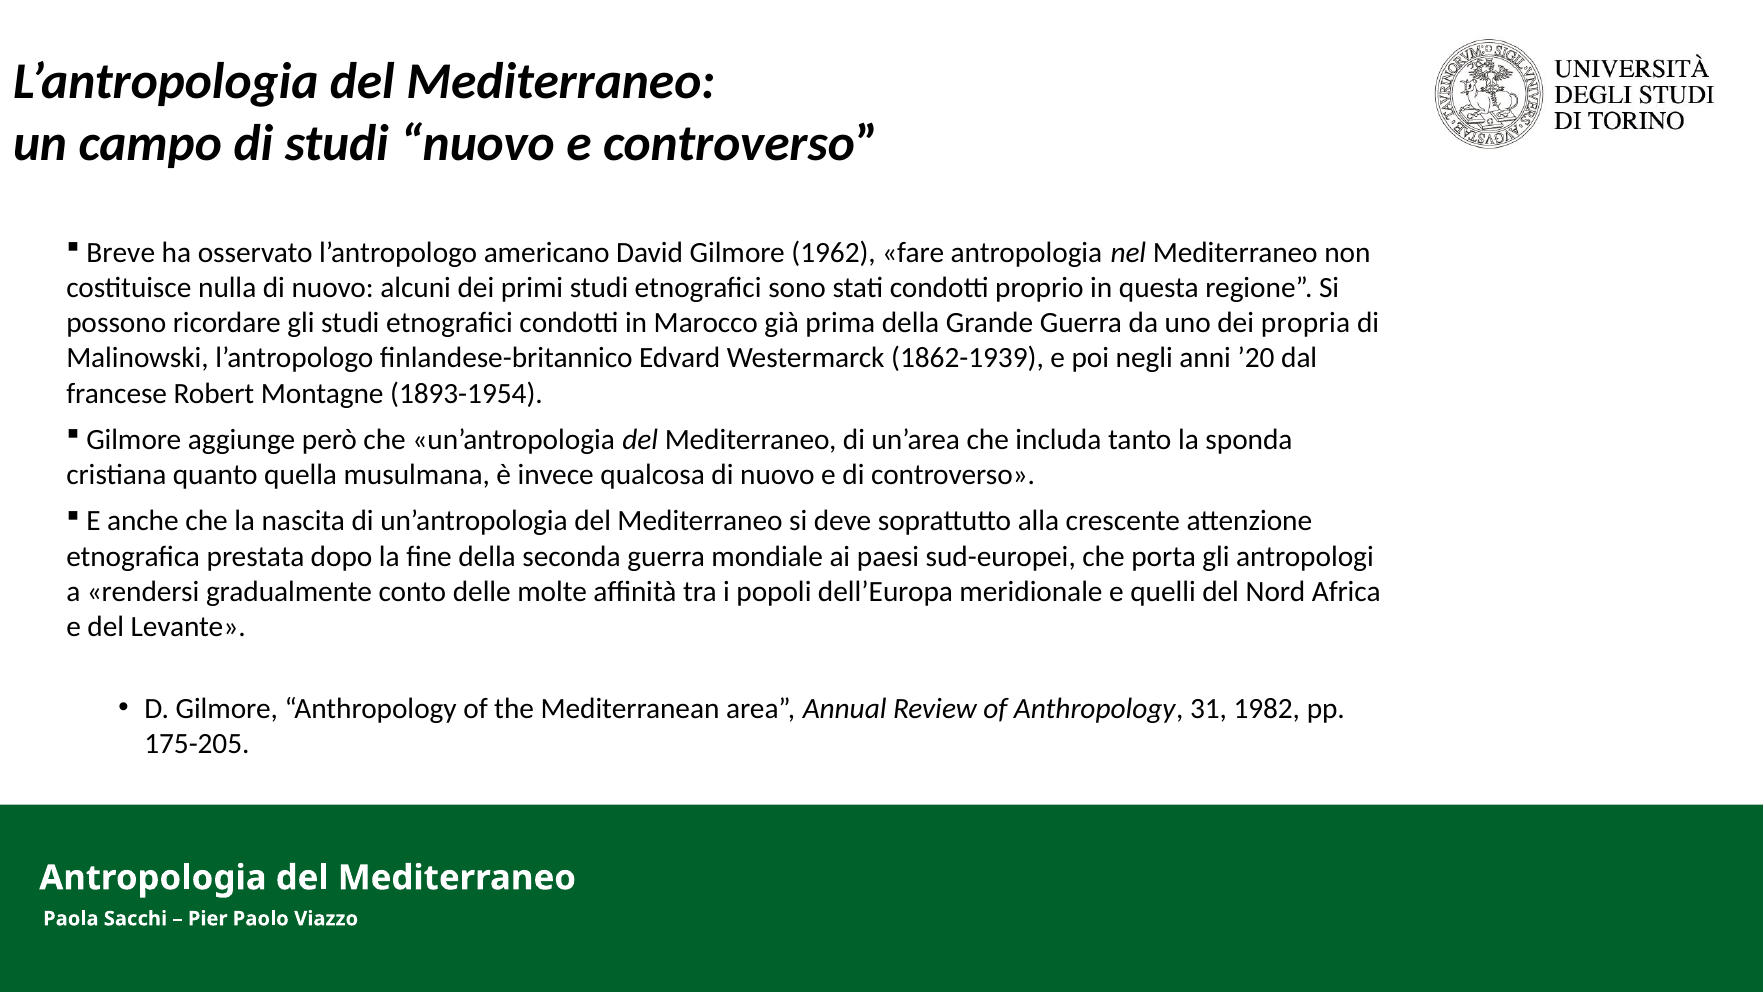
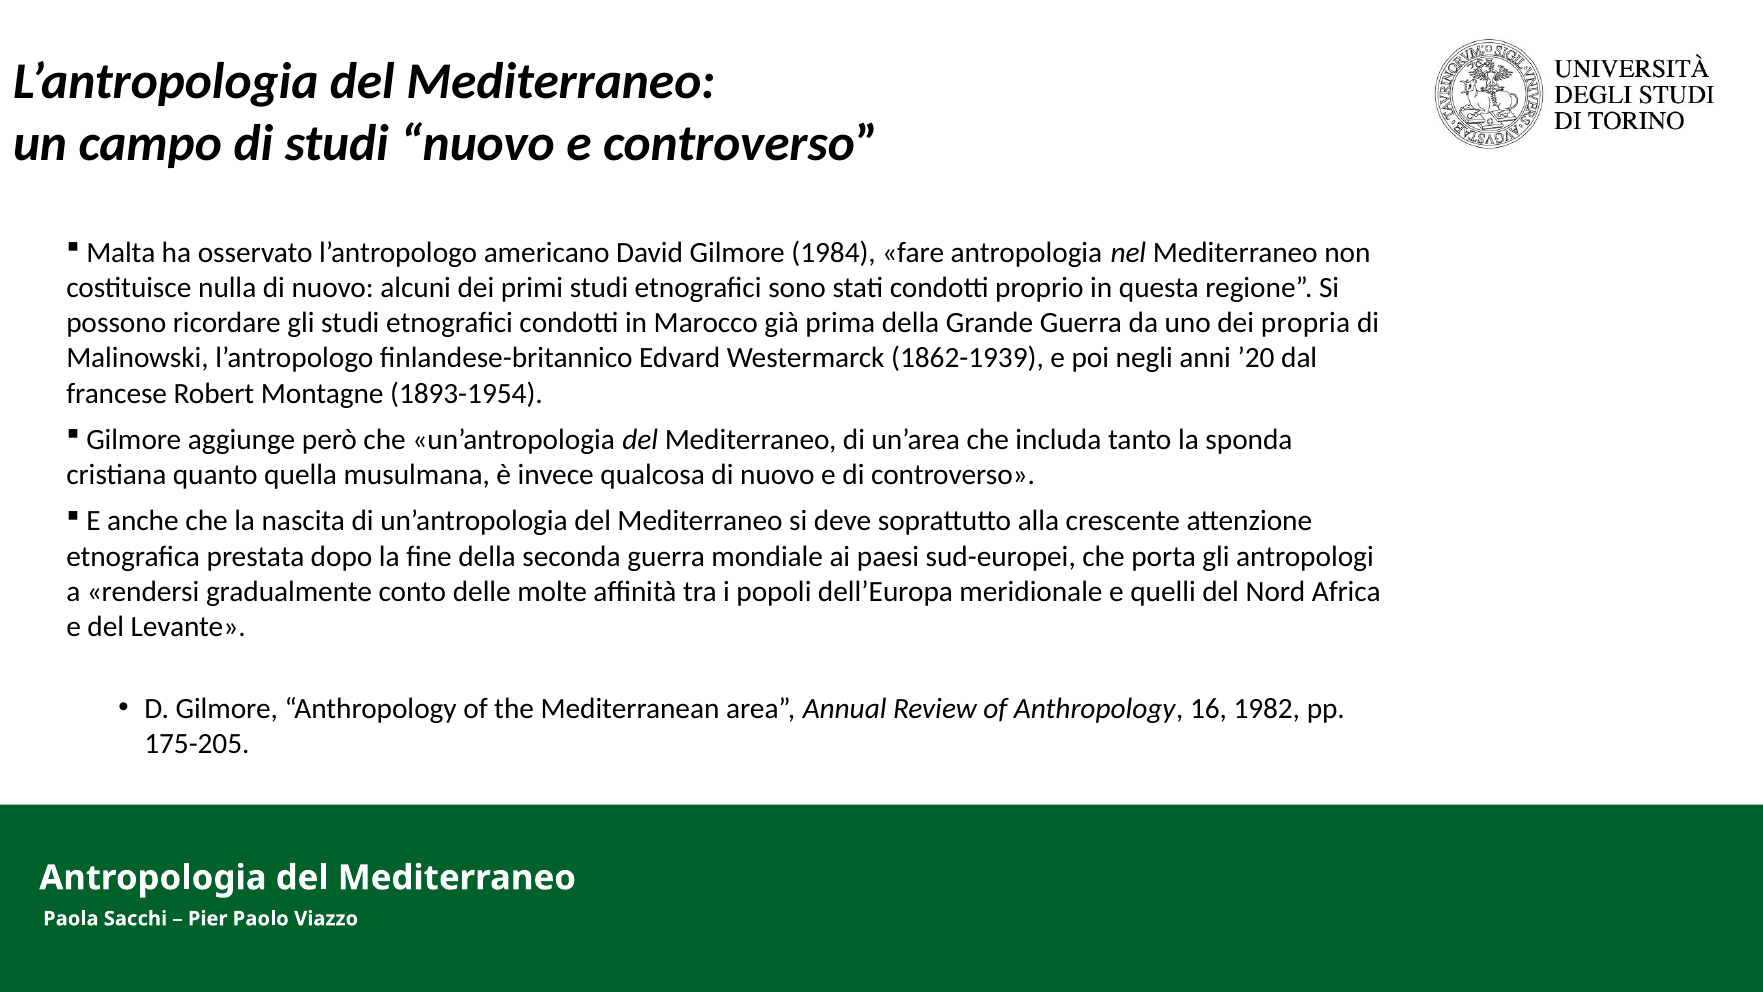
Breve: Breve -> Malta
1962: 1962 -> 1984
31: 31 -> 16
